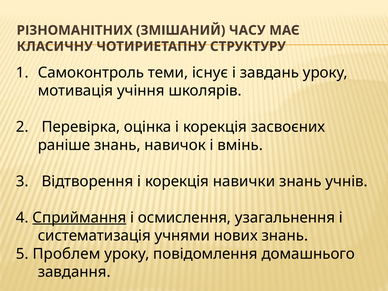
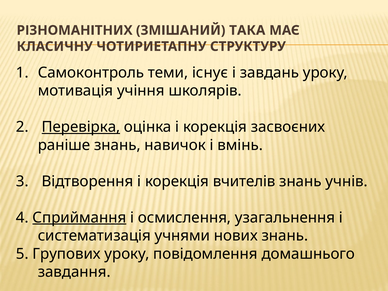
ЧАСУ: ЧАСУ -> ТАКА
Перевірка underline: none -> present
навички: навички -> вчителів
Проблем: Проблем -> Групових
